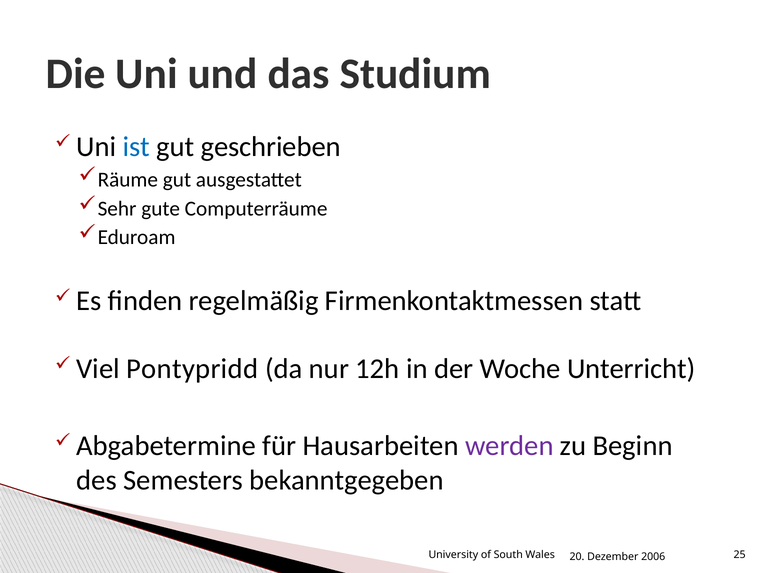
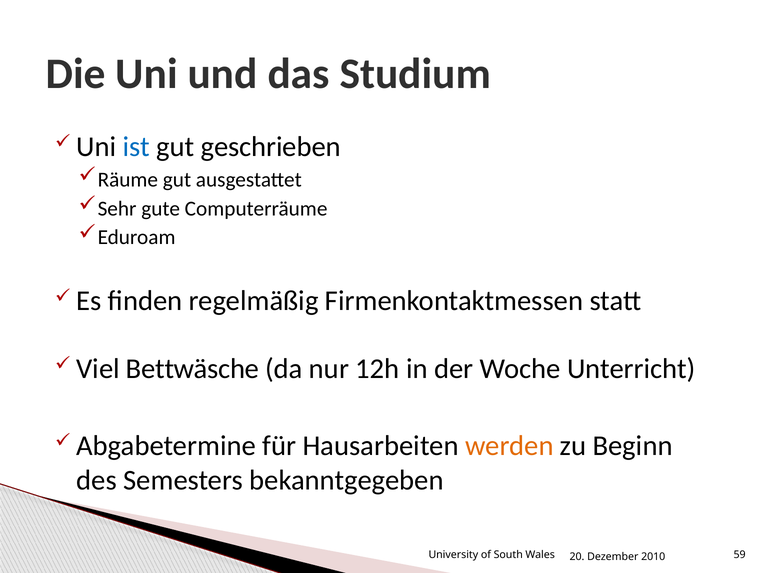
Pontypridd: Pontypridd -> Bettwäsche
werden colour: purple -> orange
25: 25 -> 59
2006: 2006 -> 2010
